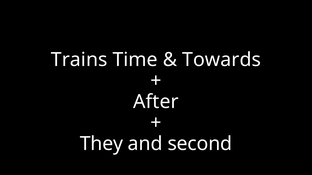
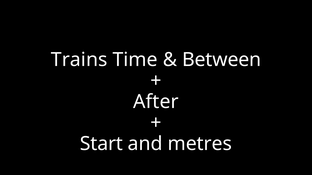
Towards: Towards -> Between
They: They -> Start
second: second -> metres
